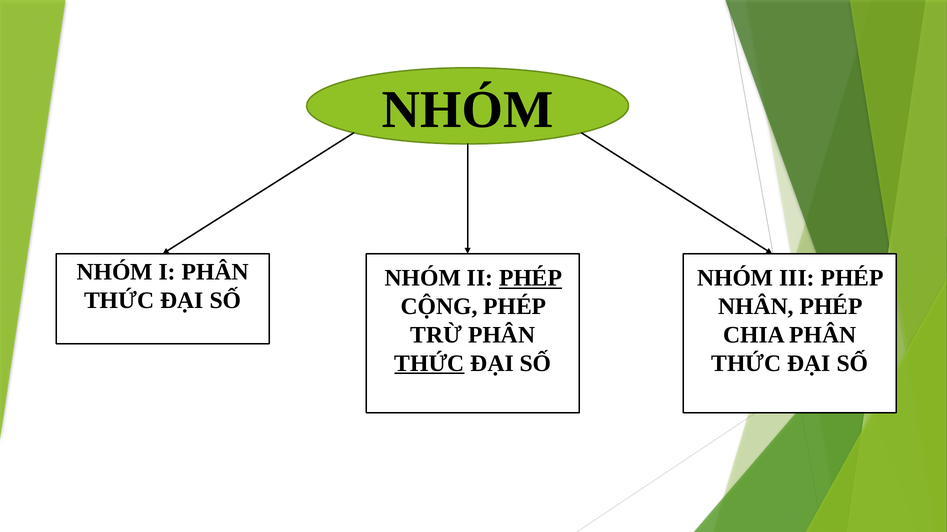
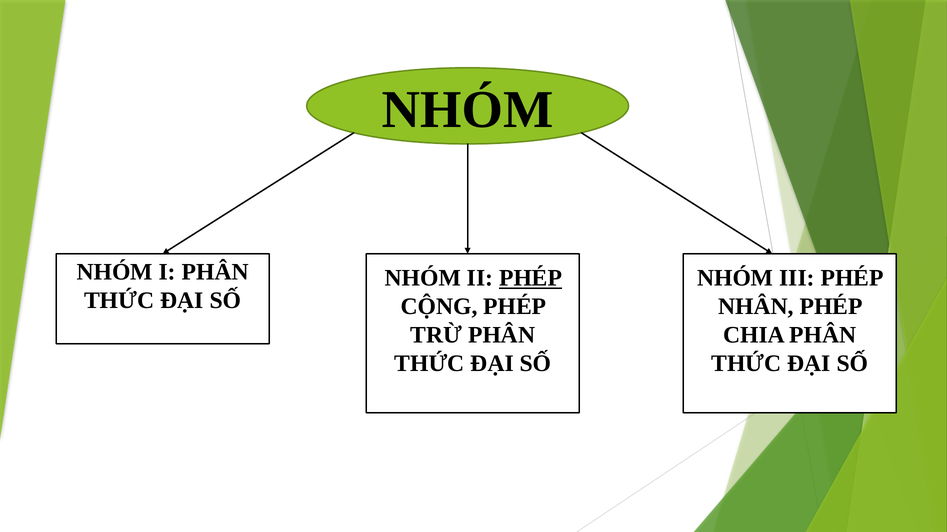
THỨC at (429, 364) underline: present -> none
